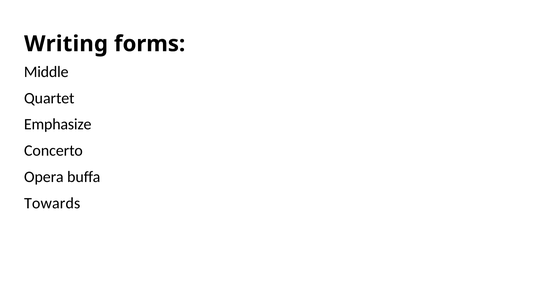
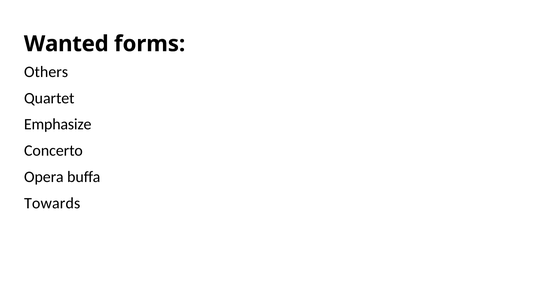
Writing: Writing -> Wanted
Middle: Middle -> Others
